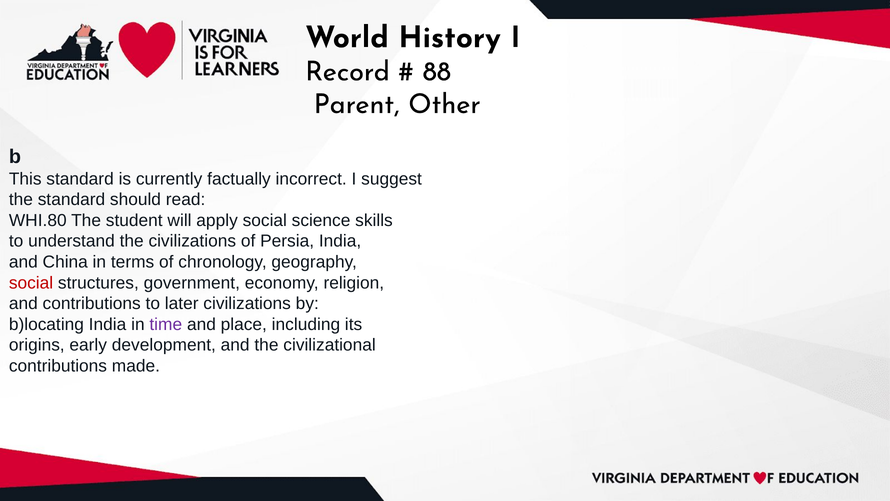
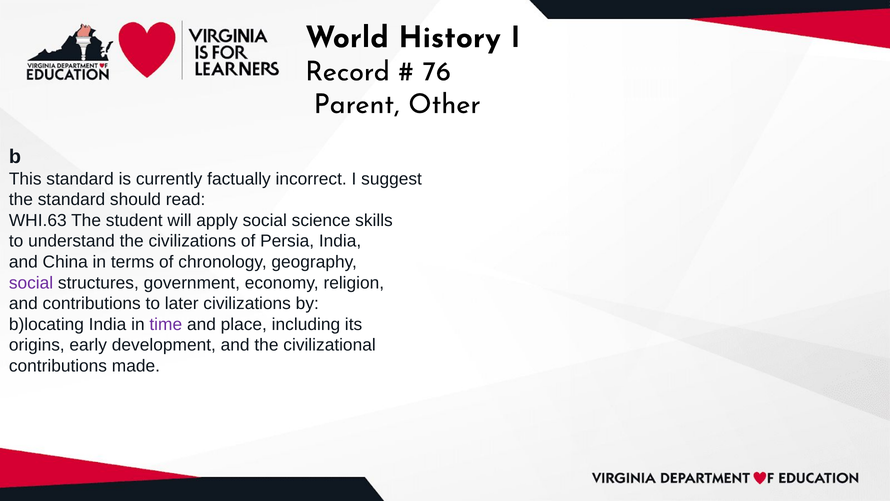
88: 88 -> 76
WHI.80: WHI.80 -> WHI.63
social at (31, 283) colour: red -> purple
